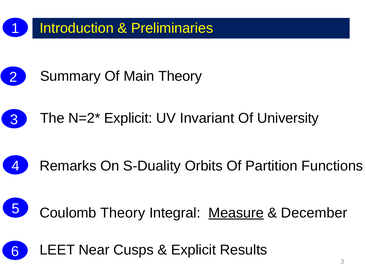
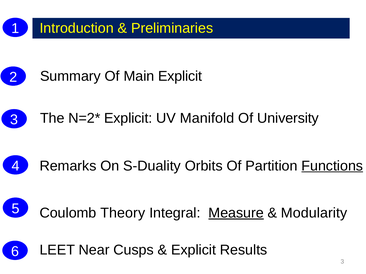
Main Theory: Theory -> Explicit
Invariant: Invariant -> Manifold
Functions underline: none -> present
December: December -> Modularity
